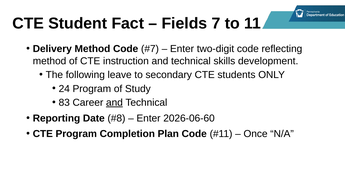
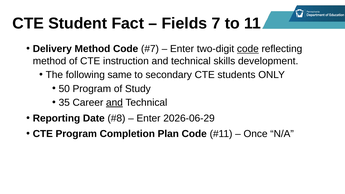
code at (248, 49) underline: none -> present
leave: leave -> same
24: 24 -> 50
83: 83 -> 35
2026-06-60: 2026-06-60 -> 2026-06-29
